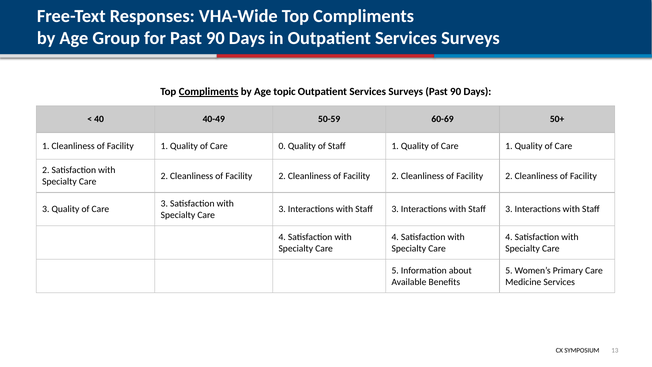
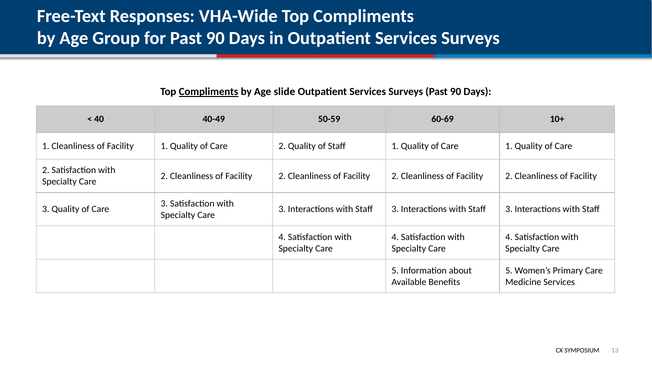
topic: topic -> slide
50+: 50+ -> 10+
0 at (282, 146): 0 -> 2
